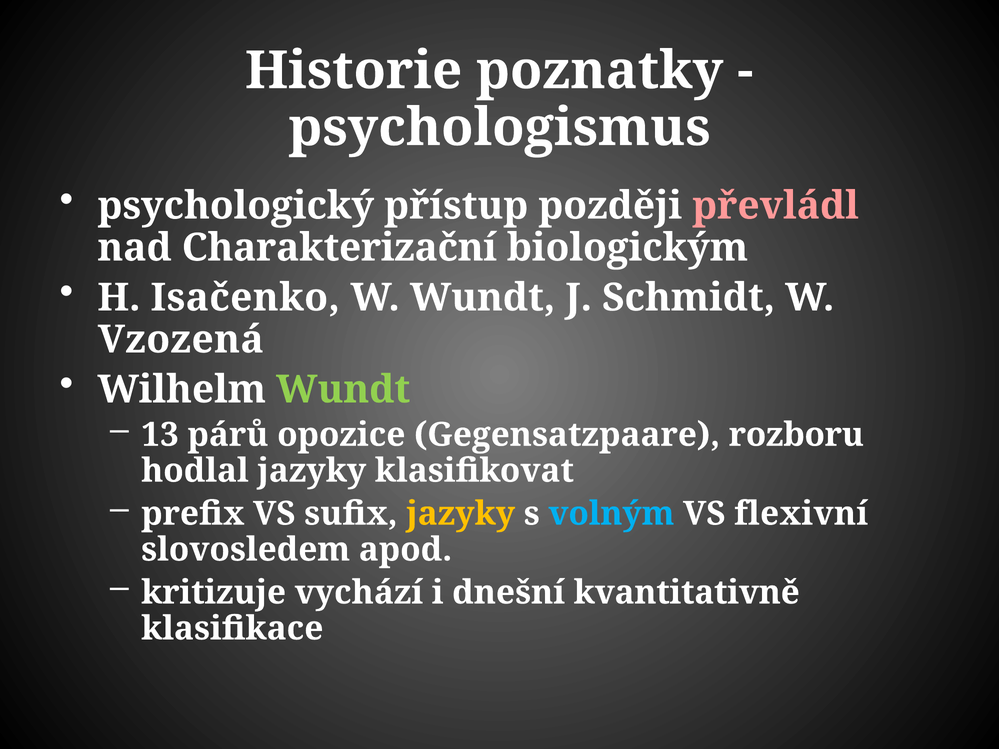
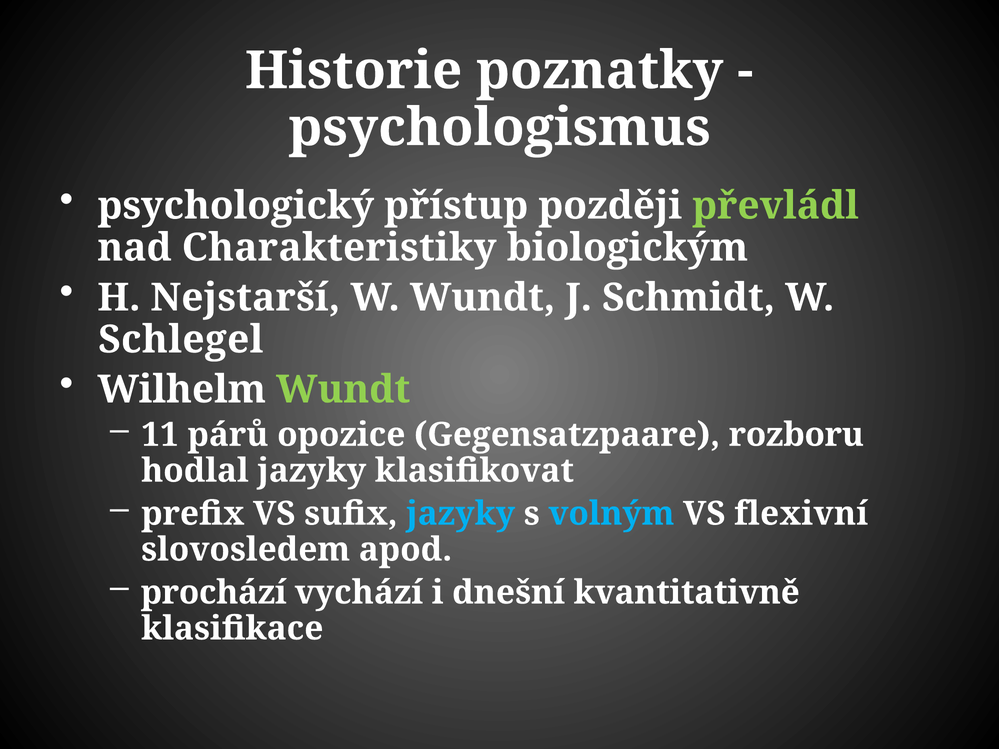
převládl colour: pink -> light green
Charakterizační: Charakterizační -> Charakteristiky
Isačenko: Isačenko -> Nejstarší
Vzozená: Vzozená -> Schlegel
13: 13 -> 11
jazyky at (461, 514) colour: yellow -> light blue
kritizuje: kritizuje -> prochází
